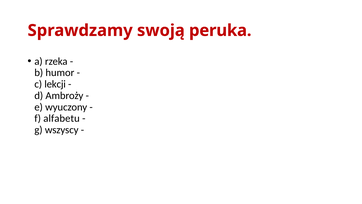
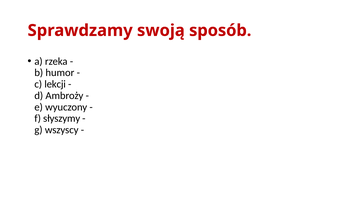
peruka: peruka -> sposób
alfabetu: alfabetu -> słyszymy
